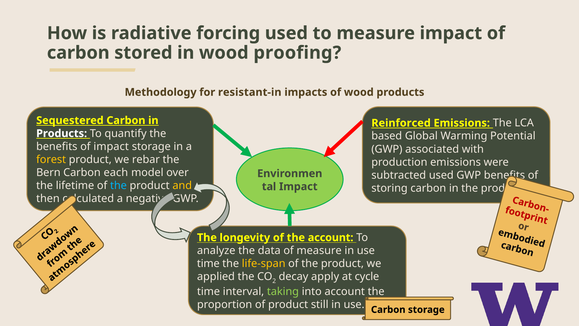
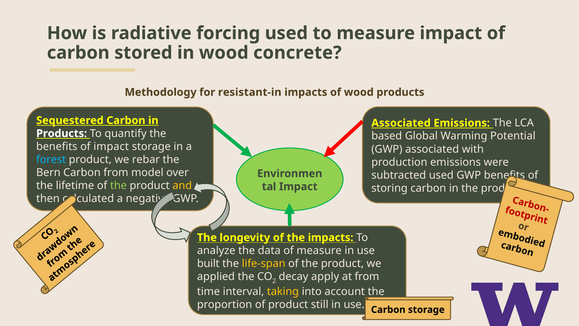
proofing: proofing -> concrete
Reinforced at (401, 123): Reinforced -> Associated
forest colour: yellow -> light blue
Carbon each: each -> from
the at (118, 185) colour: light blue -> light green
the account: account -> impacts
time at (208, 263): time -> built
at cycle: cycle -> from
taking colour: light green -> yellow
